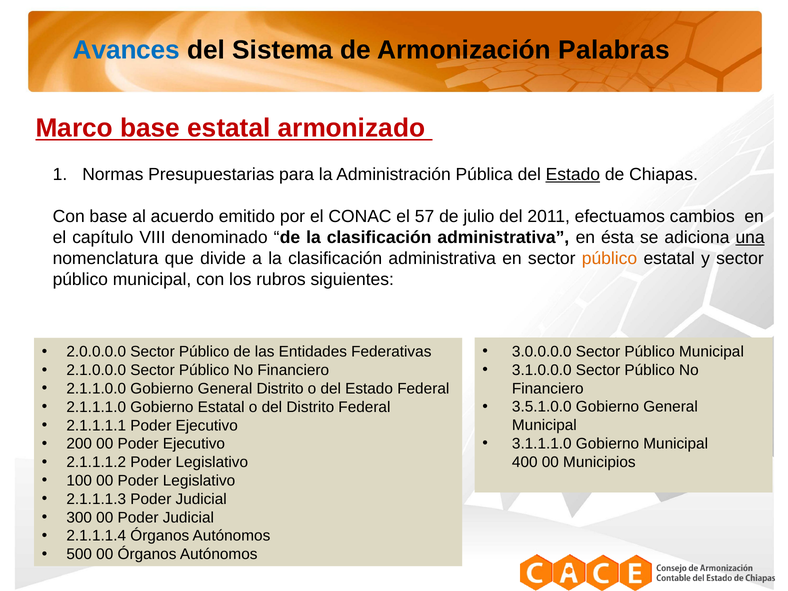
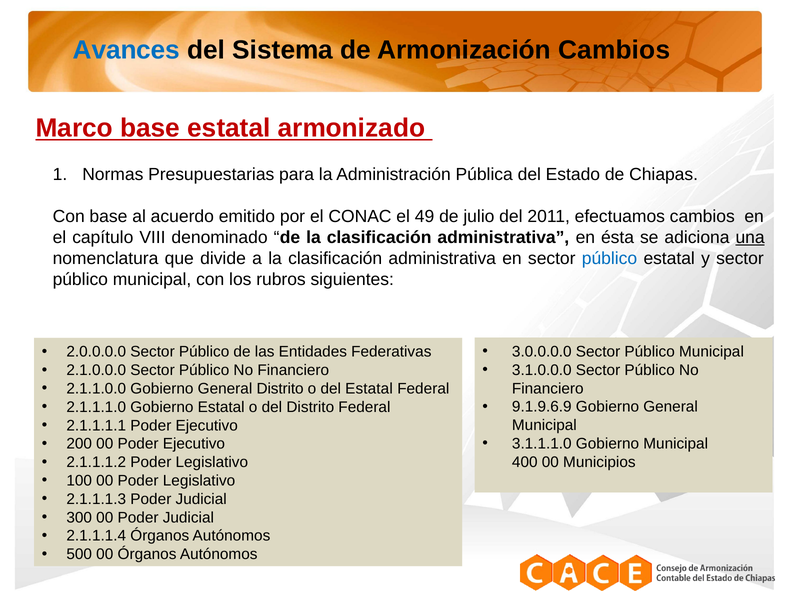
Armonización Palabras: Palabras -> Cambios
Estado at (573, 175) underline: present -> none
57: 57 -> 49
público at (609, 259) colour: orange -> blue
o del Estado: Estado -> Estatal
3.5.1.0.0: 3.5.1.0.0 -> 9.1.9.6.9
